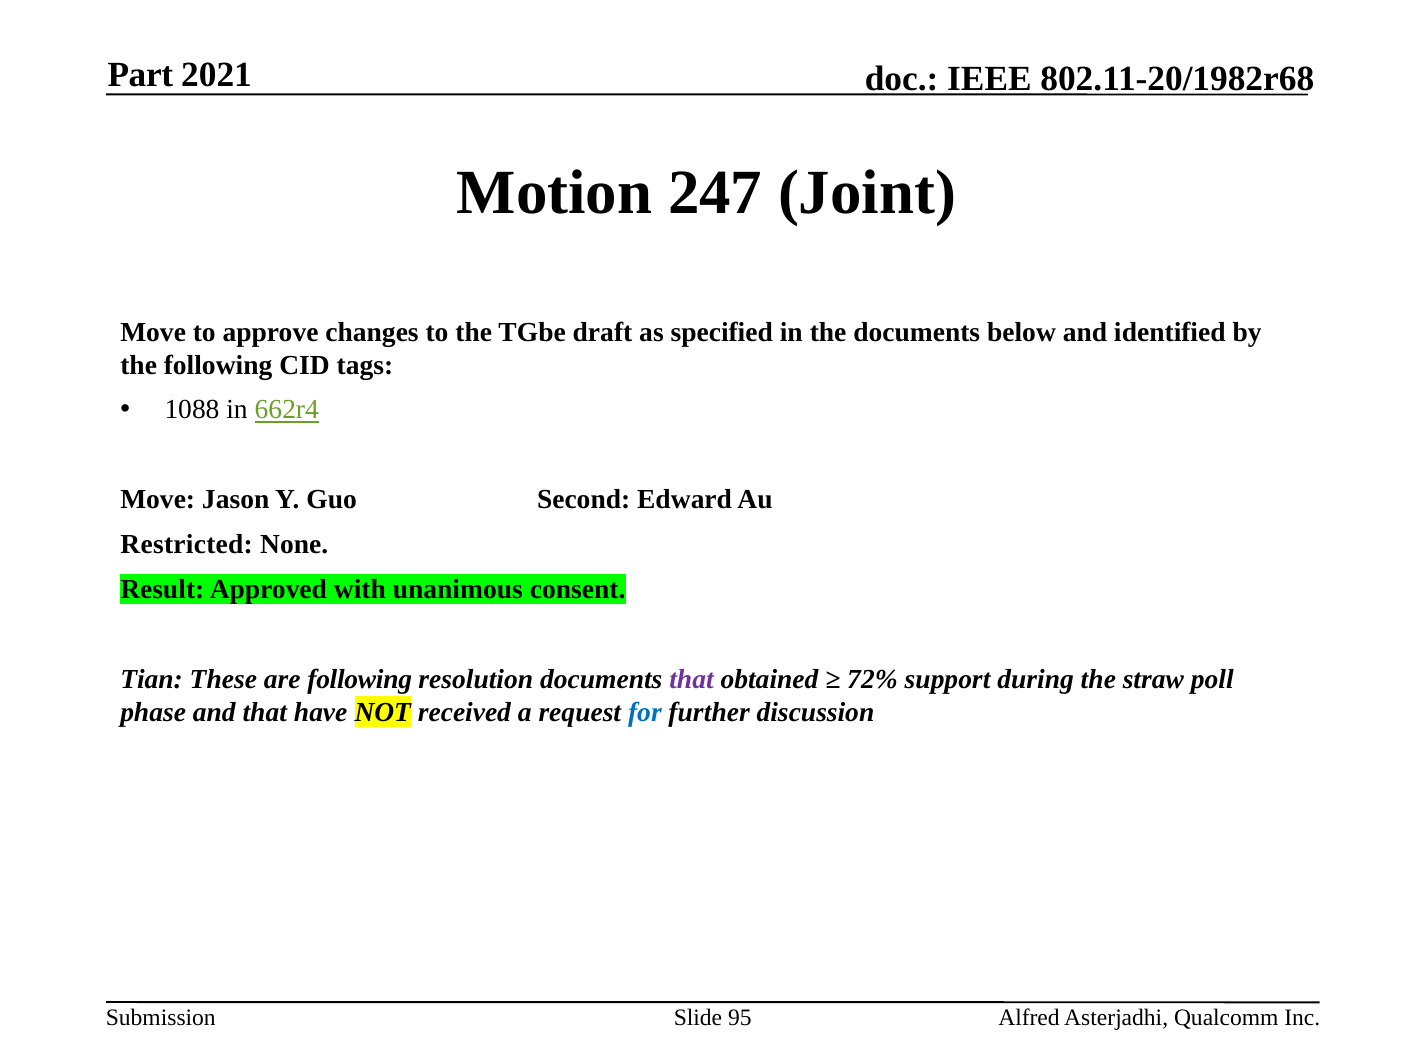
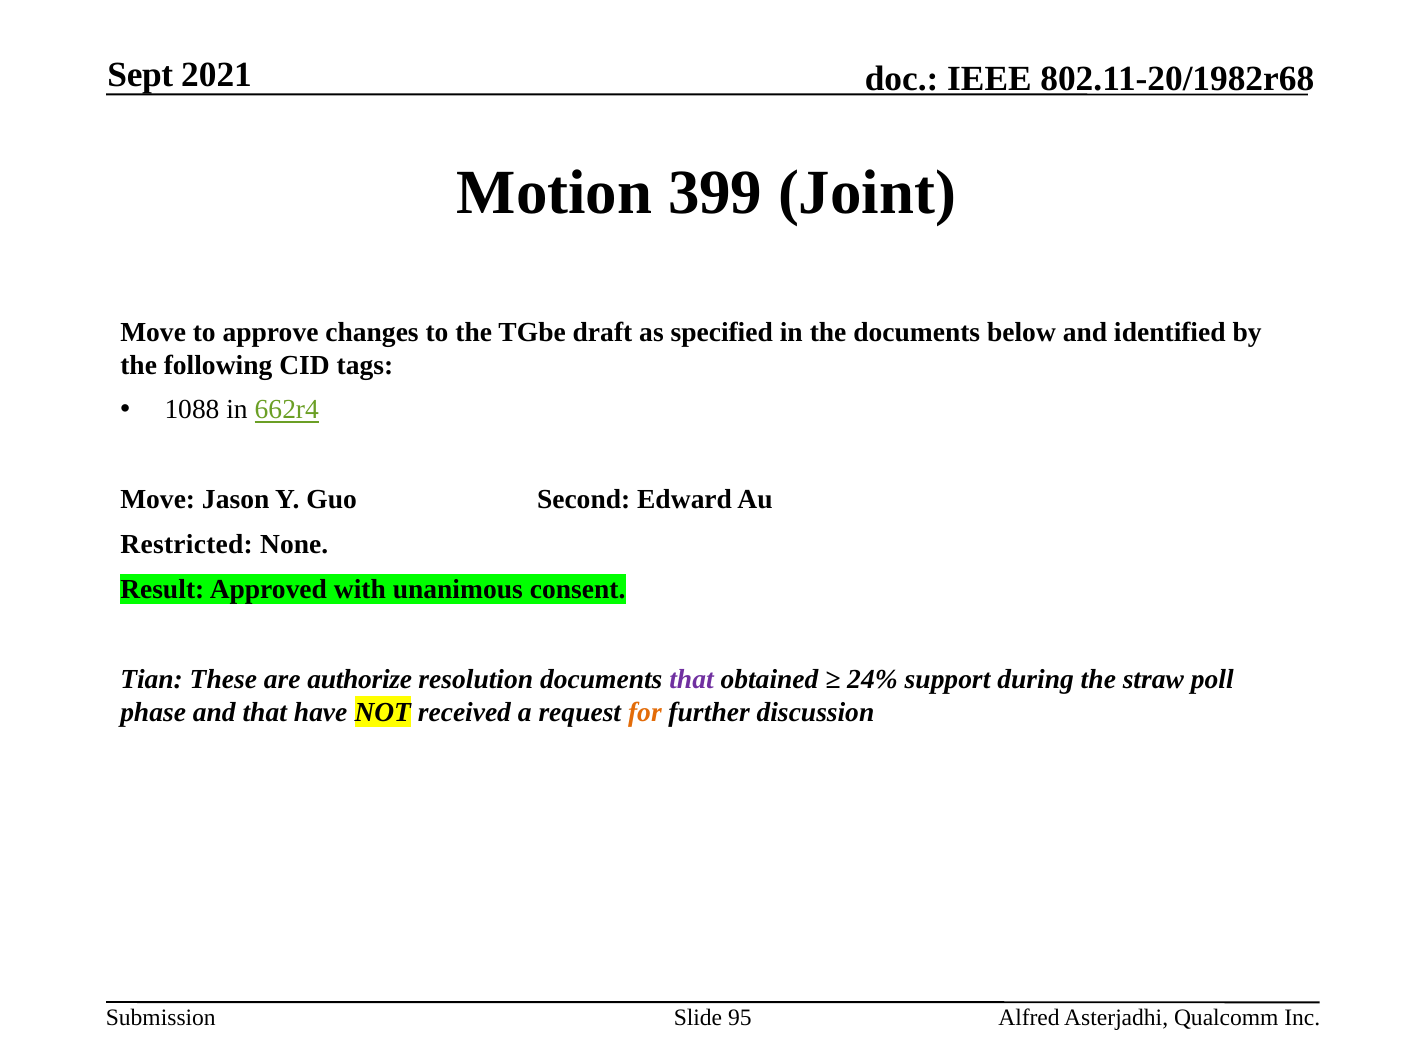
Part: Part -> Sept
247: 247 -> 399
are following: following -> authorize
72%: 72% -> 24%
for colour: blue -> orange
